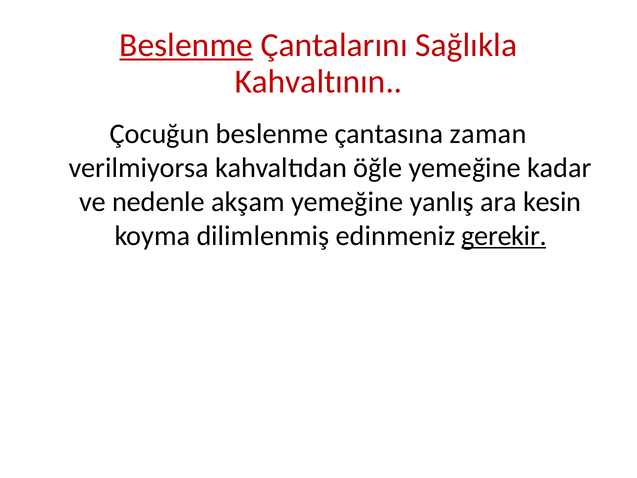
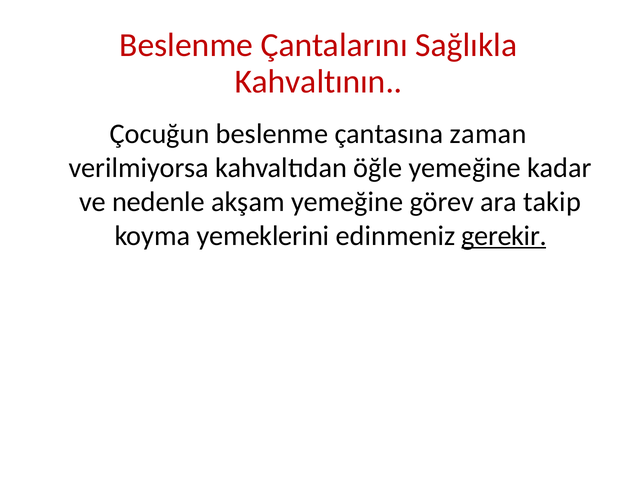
Beslenme at (186, 45) underline: present -> none
yanlış: yanlış -> görev
kesin: kesin -> takip
dilimlenmiş: dilimlenmiş -> yemeklerini
